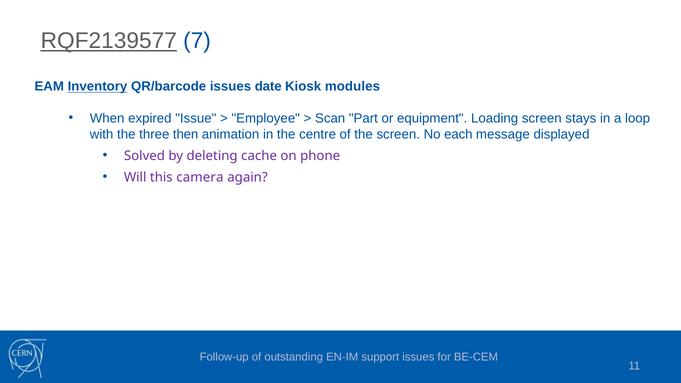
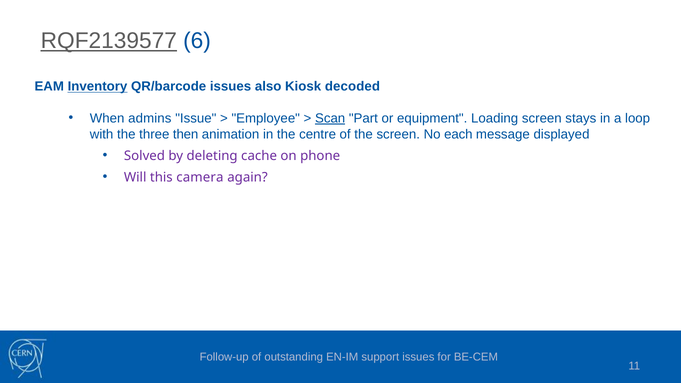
7: 7 -> 6
date: date -> also
modules: modules -> decoded
expired: expired -> admins
Scan underline: none -> present
